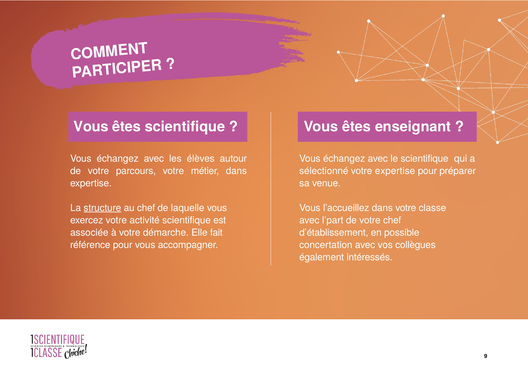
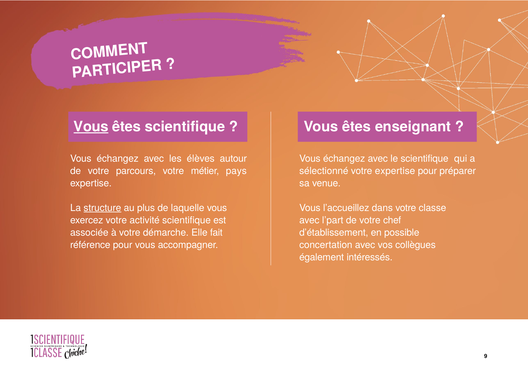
Vous at (91, 126) underline: none -> present
métier dans: dans -> pays
au chef: chef -> plus
